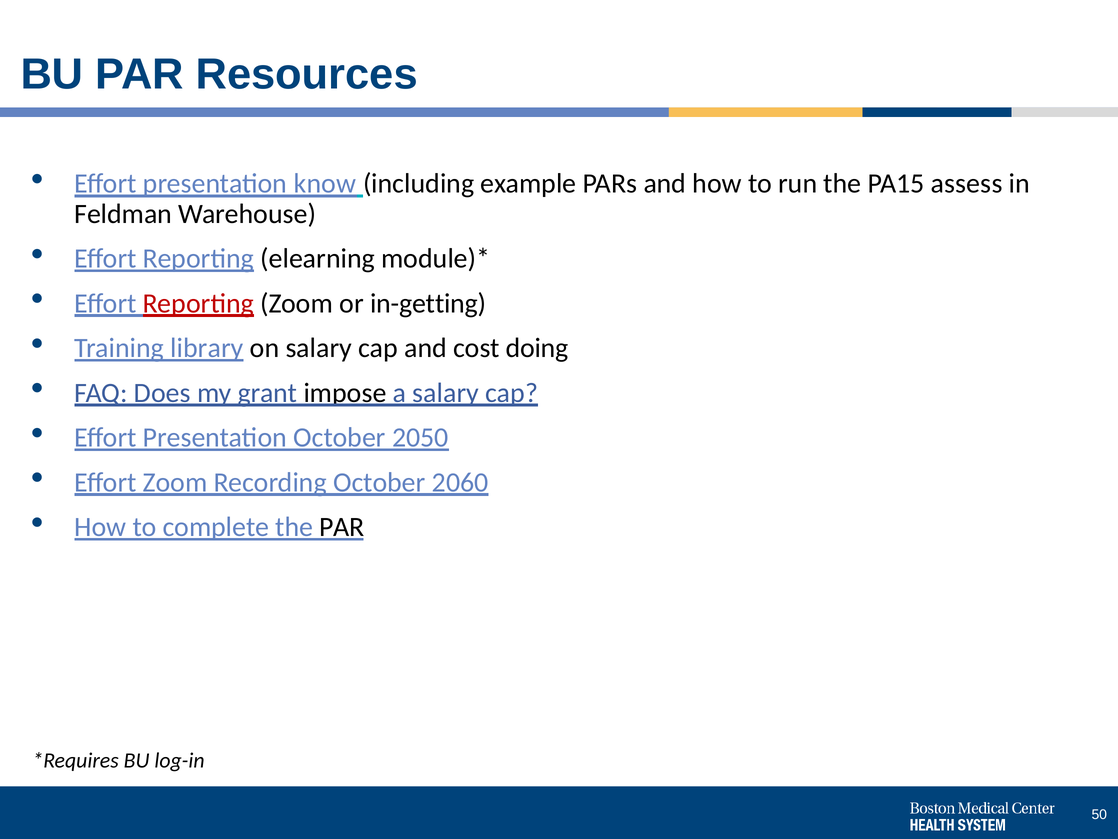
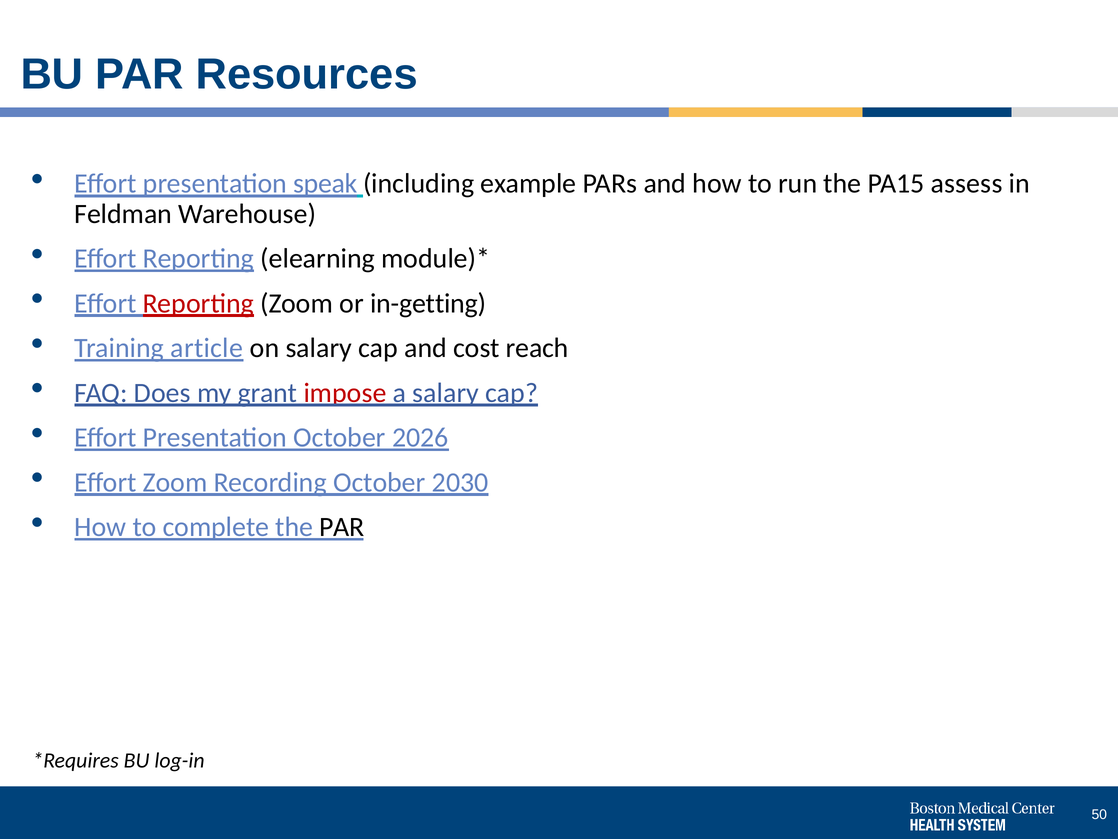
know: know -> speak
library: library -> article
doing: doing -> reach
impose colour: black -> red
2050: 2050 -> 2026
2060: 2060 -> 2030
